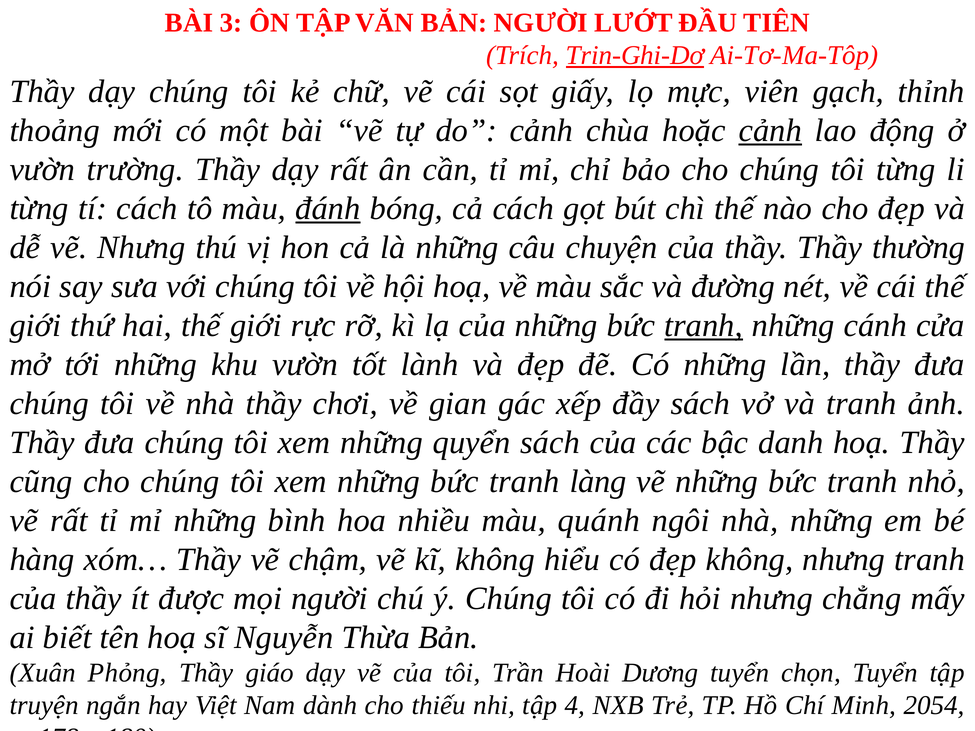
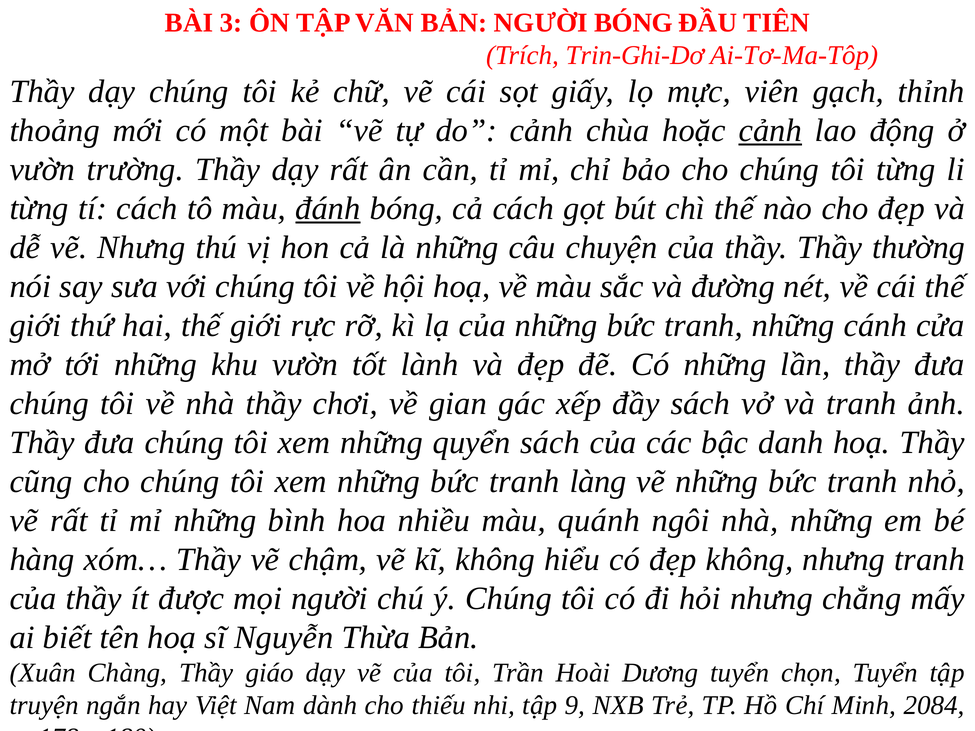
NGƯỜI LƯỚT: LƯỚT -> BÓNG
Trin-Ghi-Dơ underline: present -> none
tranh at (704, 326) underline: present -> none
Phỏng: Phỏng -> Chàng
4: 4 -> 9
2054: 2054 -> 2084
